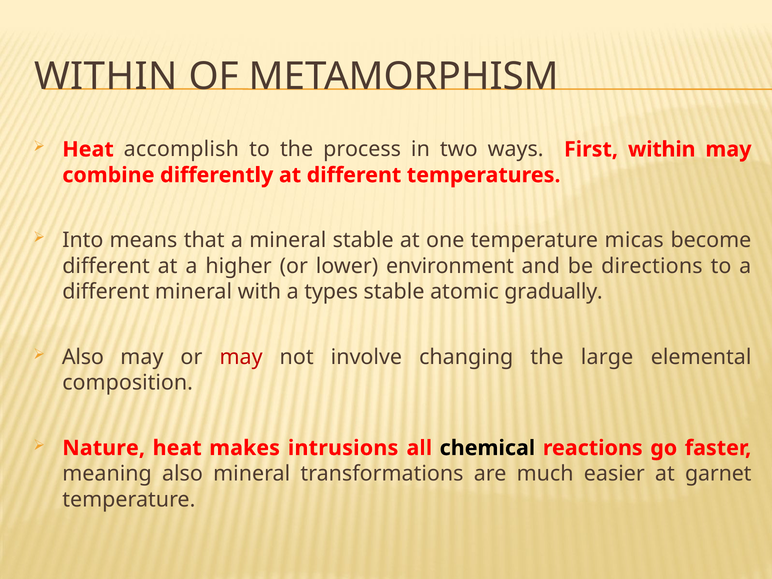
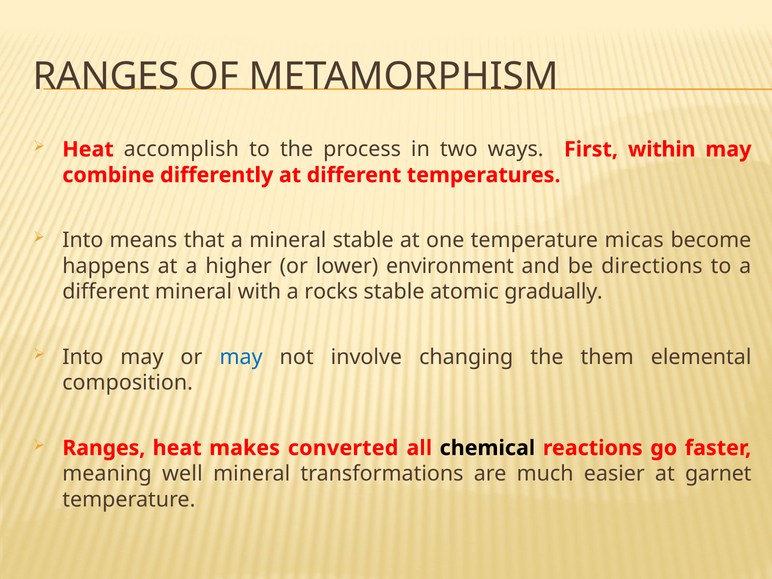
WITHIN at (106, 77): WITHIN -> RANGES
different at (106, 266): different -> happens
types: types -> rocks
Also at (83, 357): Also -> Into
may at (241, 357) colour: red -> blue
large: large -> them
Nature at (104, 448): Nature -> Ranges
intrusions: intrusions -> converted
meaning also: also -> well
